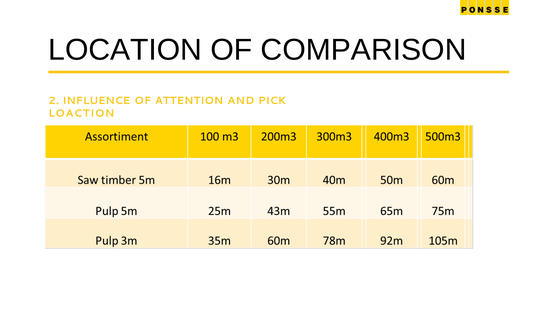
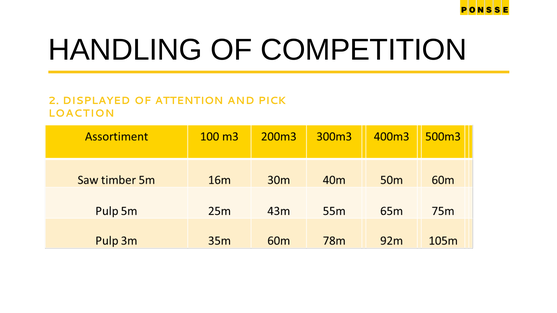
LOCATION: LOCATION -> HANDLING
COMPARISON: COMPARISON -> COMPETITION
INFLUENCE: INFLUENCE -> DISPLAYED
